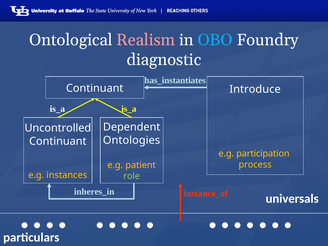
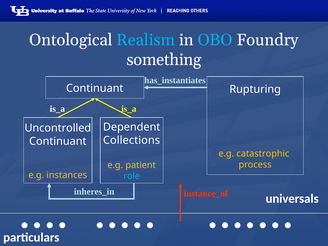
Realism colour: pink -> light blue
diagnostic: diagnostic -> something
Introduce: Introduce -> Rupturing
Ontologies: Ontologies -> Collections
participation: participation -> catastrophic
role colour: light green -> light blue
